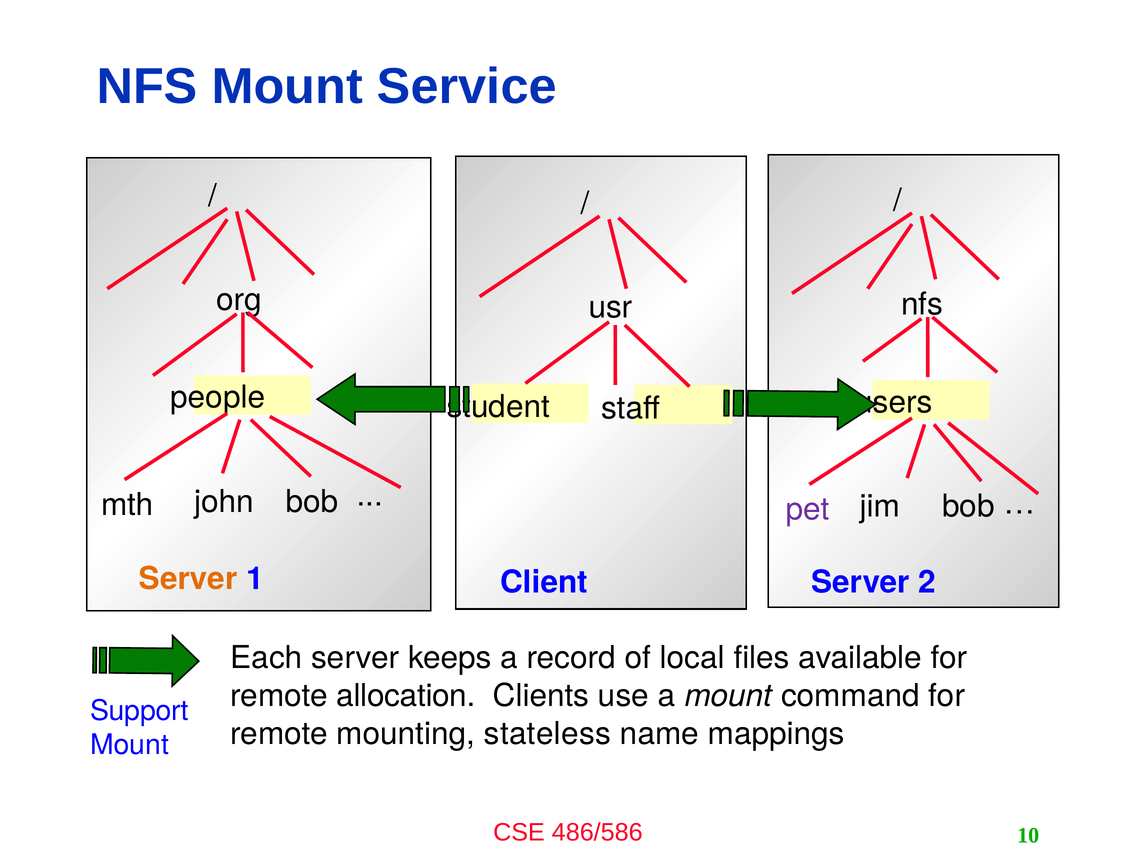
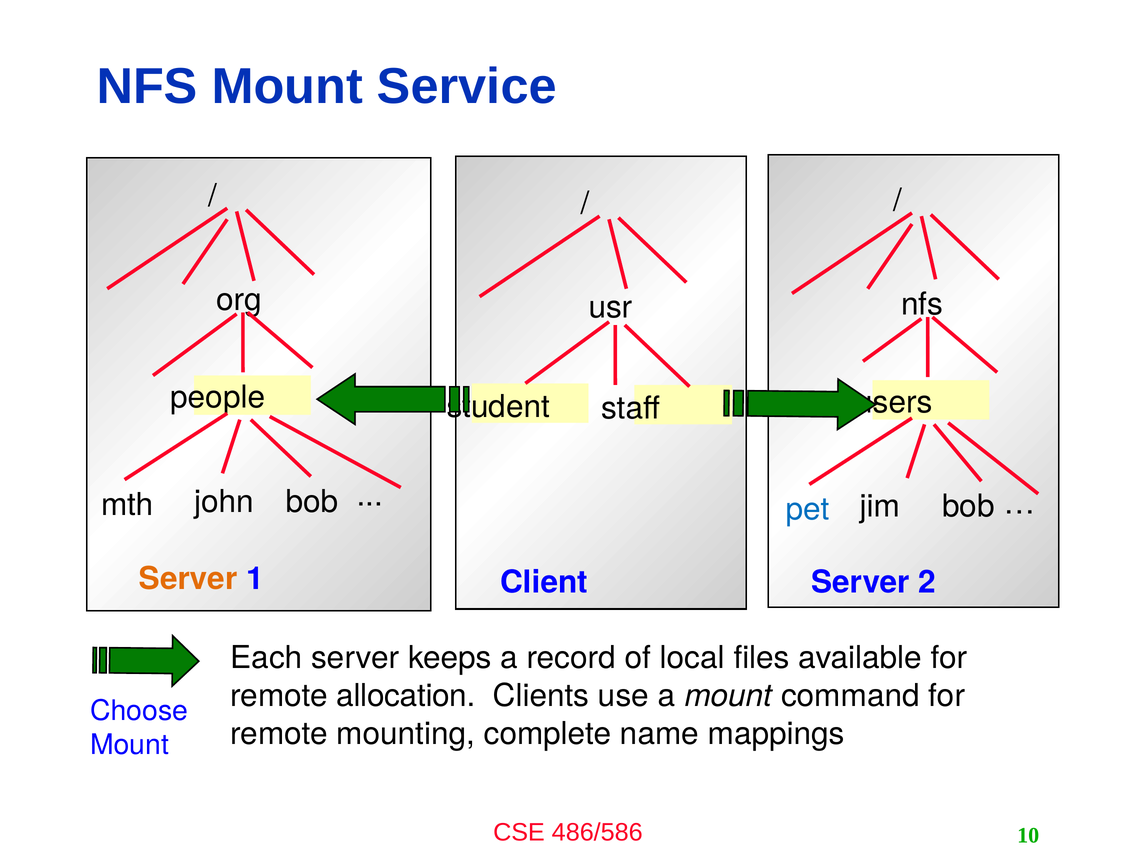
pet colour: purple -> blue
Support: Support -> Choose
stateless: stateless -> complete
